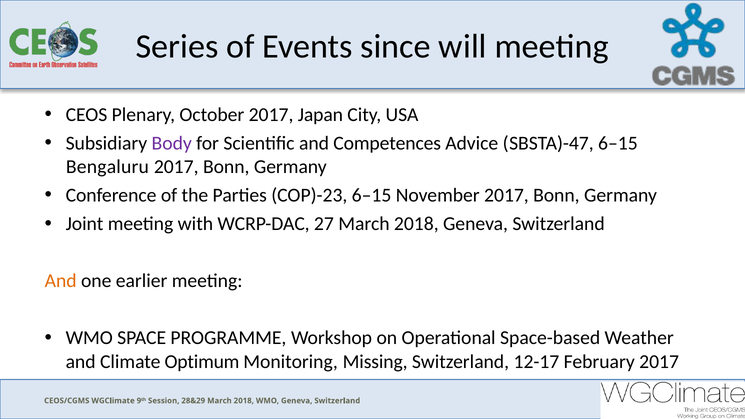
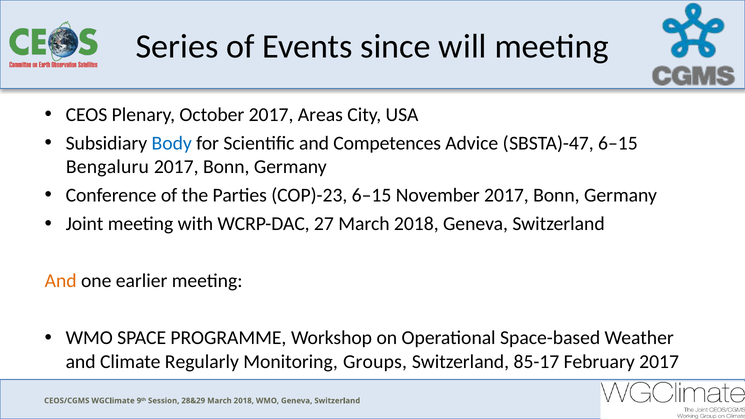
Japan: Japan -> Areas
Body colour: purple -> blue
Optimum: Optimum -> Regularly
Missing: Missing -> Groups
12-17: 12-17 -> 85-17
